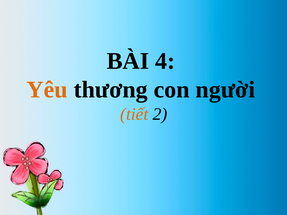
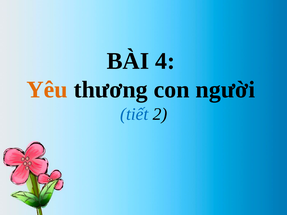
tiết colour: orange -> blue
